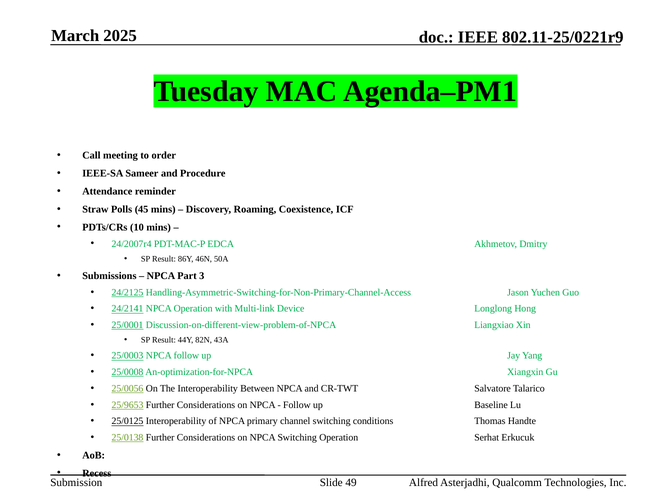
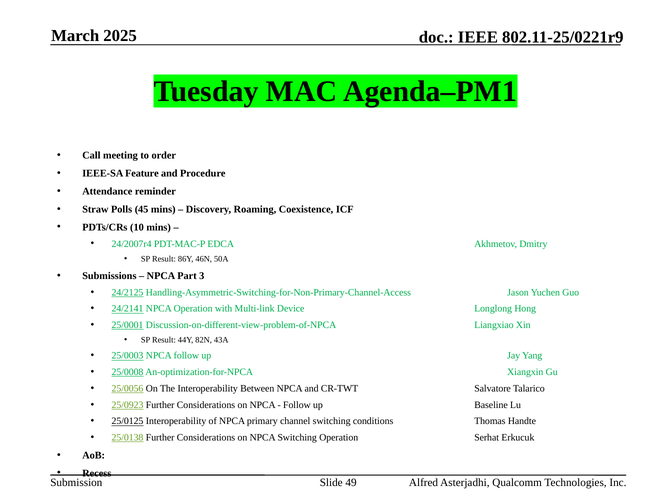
Sameer: Sameer -> Feature
25/9653: 25/9653 -> 25/0923
